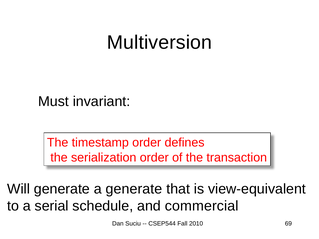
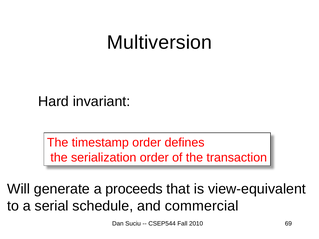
Must: Must -> Hard
a generate: generate -> proceeds
